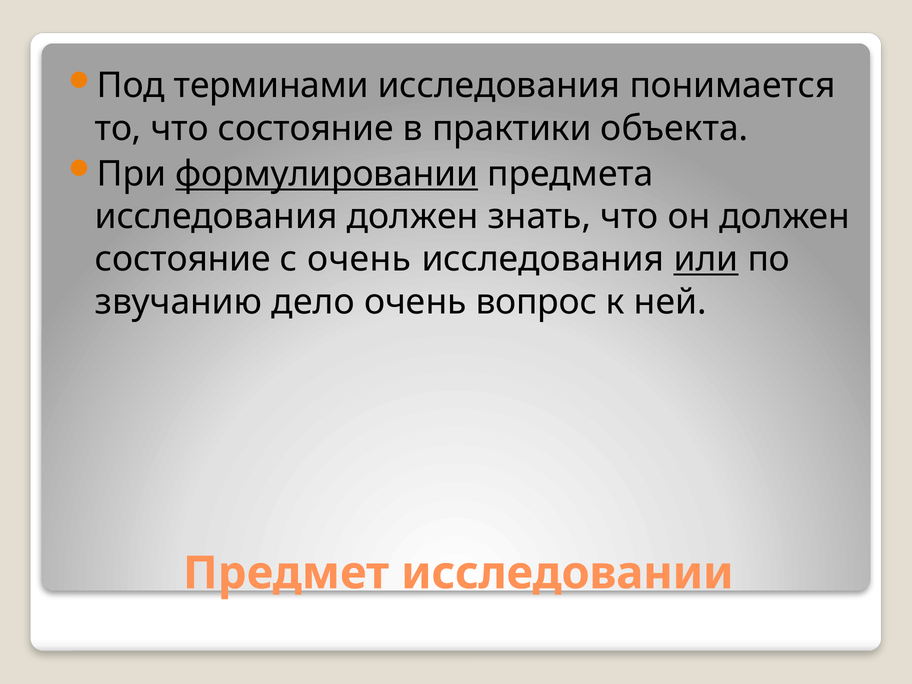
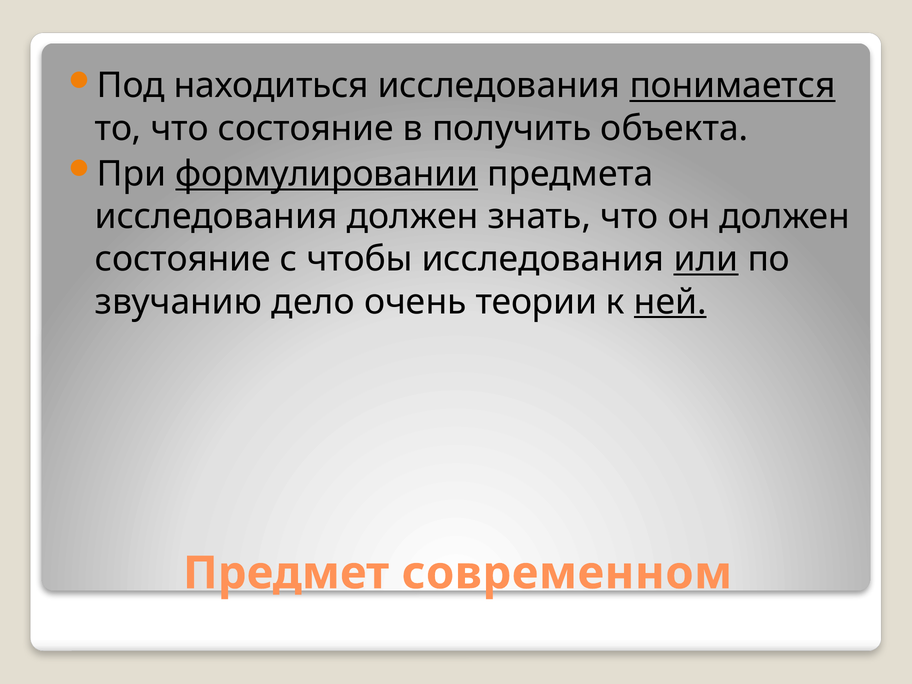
терминами: терминами -> находиться
понимается underline: none -> present
практики: практики -> получить
с очень: очень -> чтобы
вопрос: вопрос -> теории
ней underline: none -> present
исследовании: исследовании -> современном
